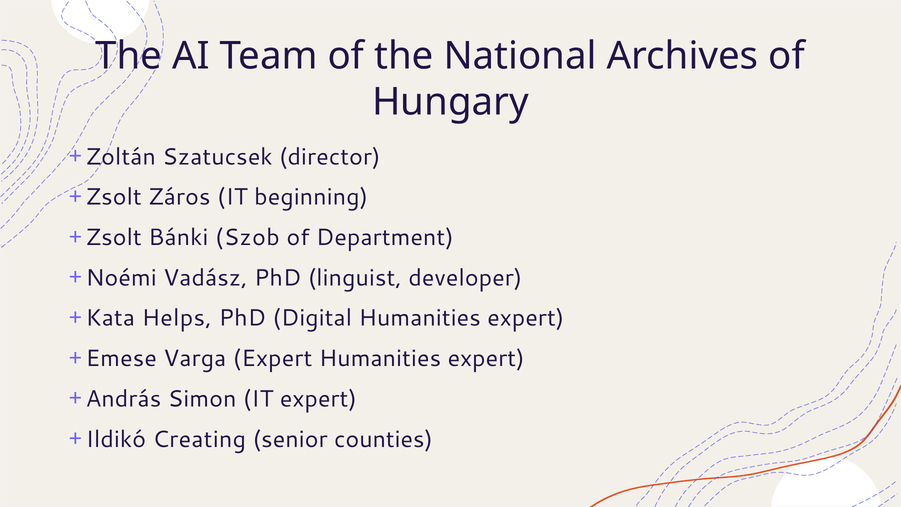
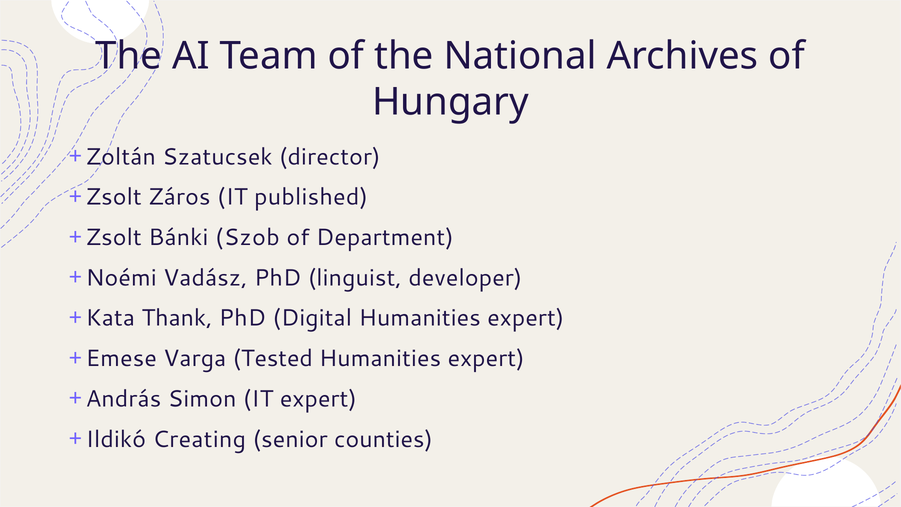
beginning: beginning -> published
Helps: Helps -> Thank
Varga Expert: Expert -> Tested
